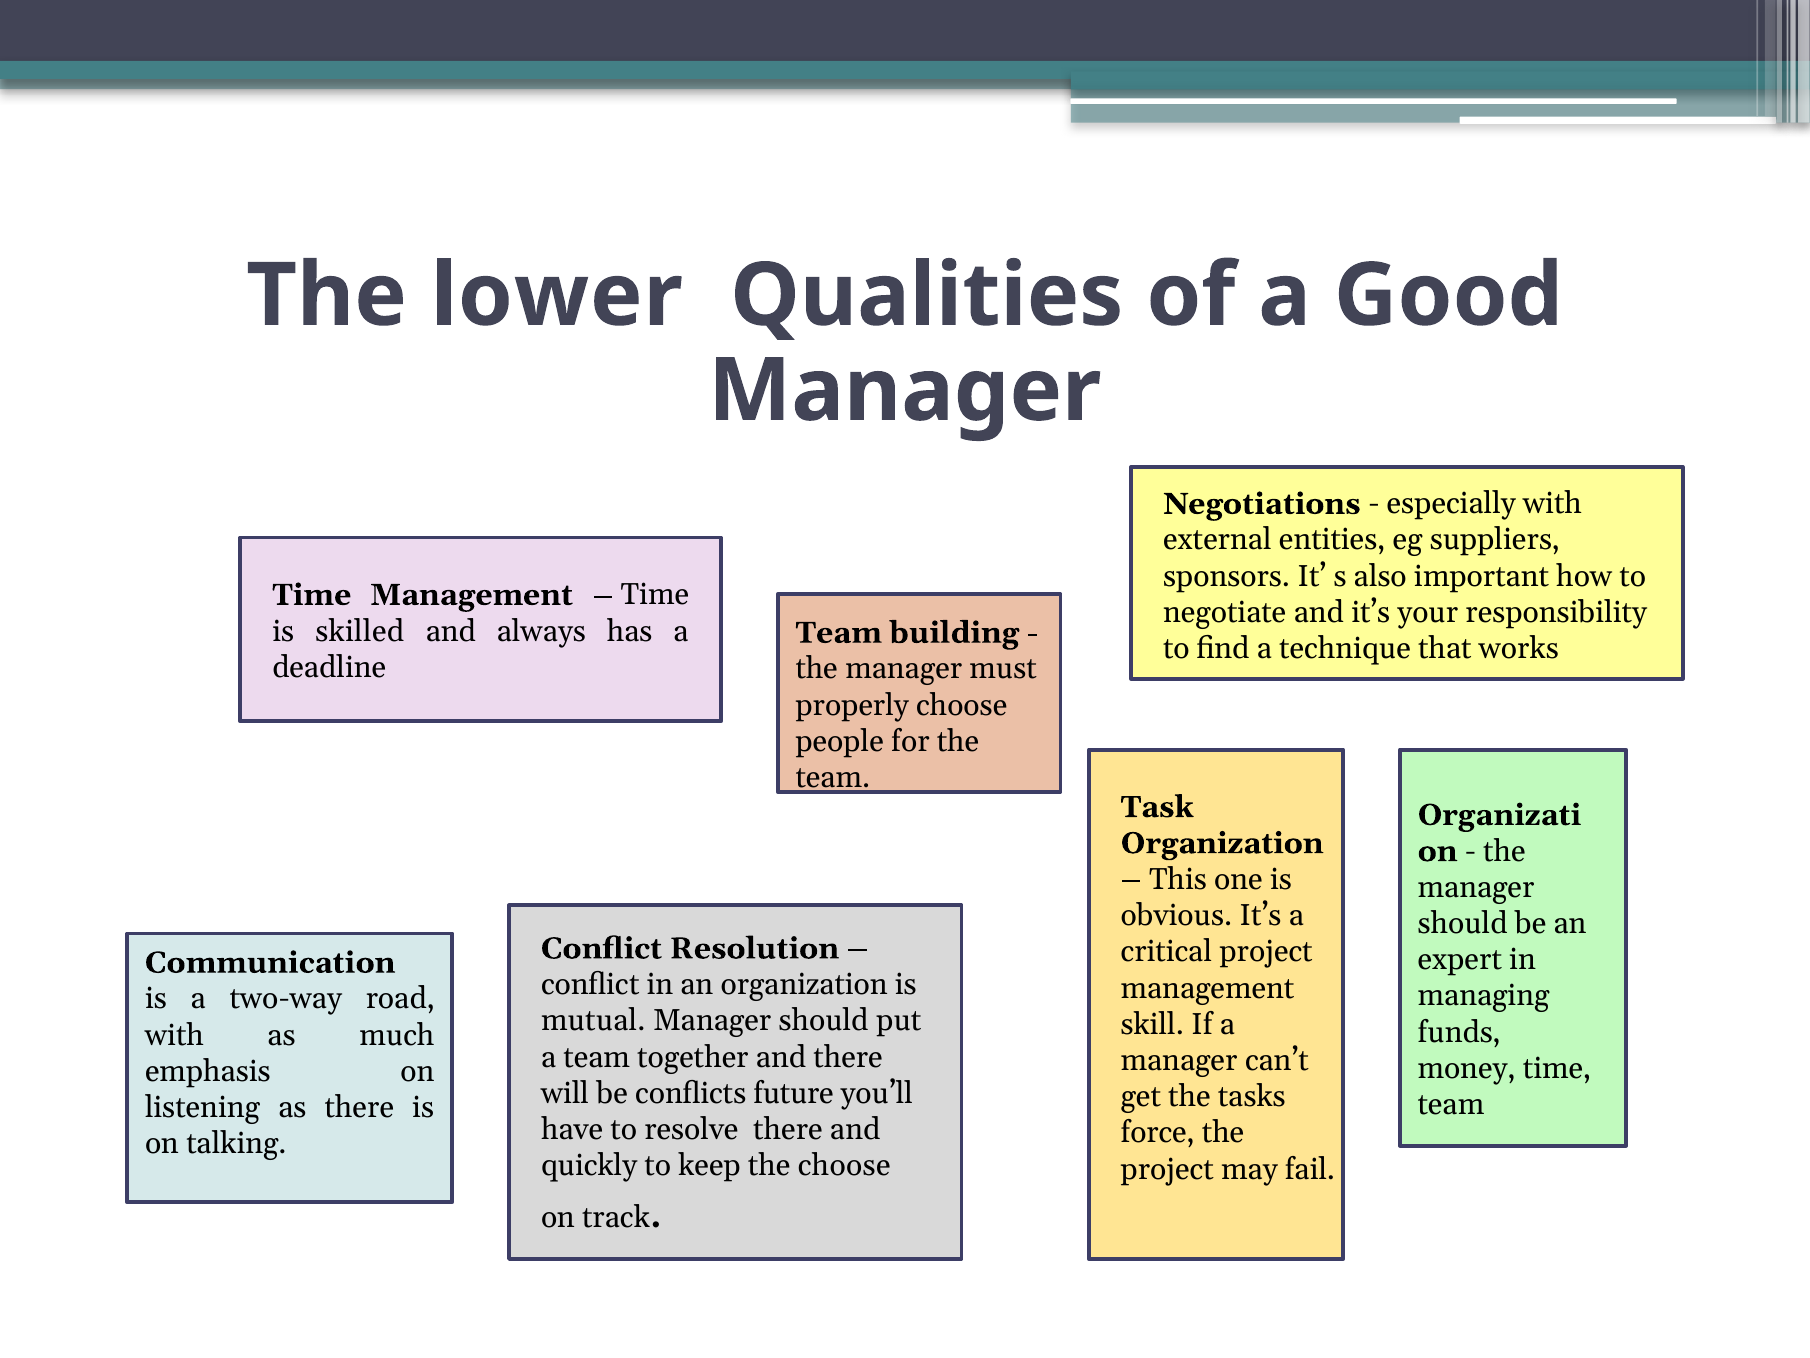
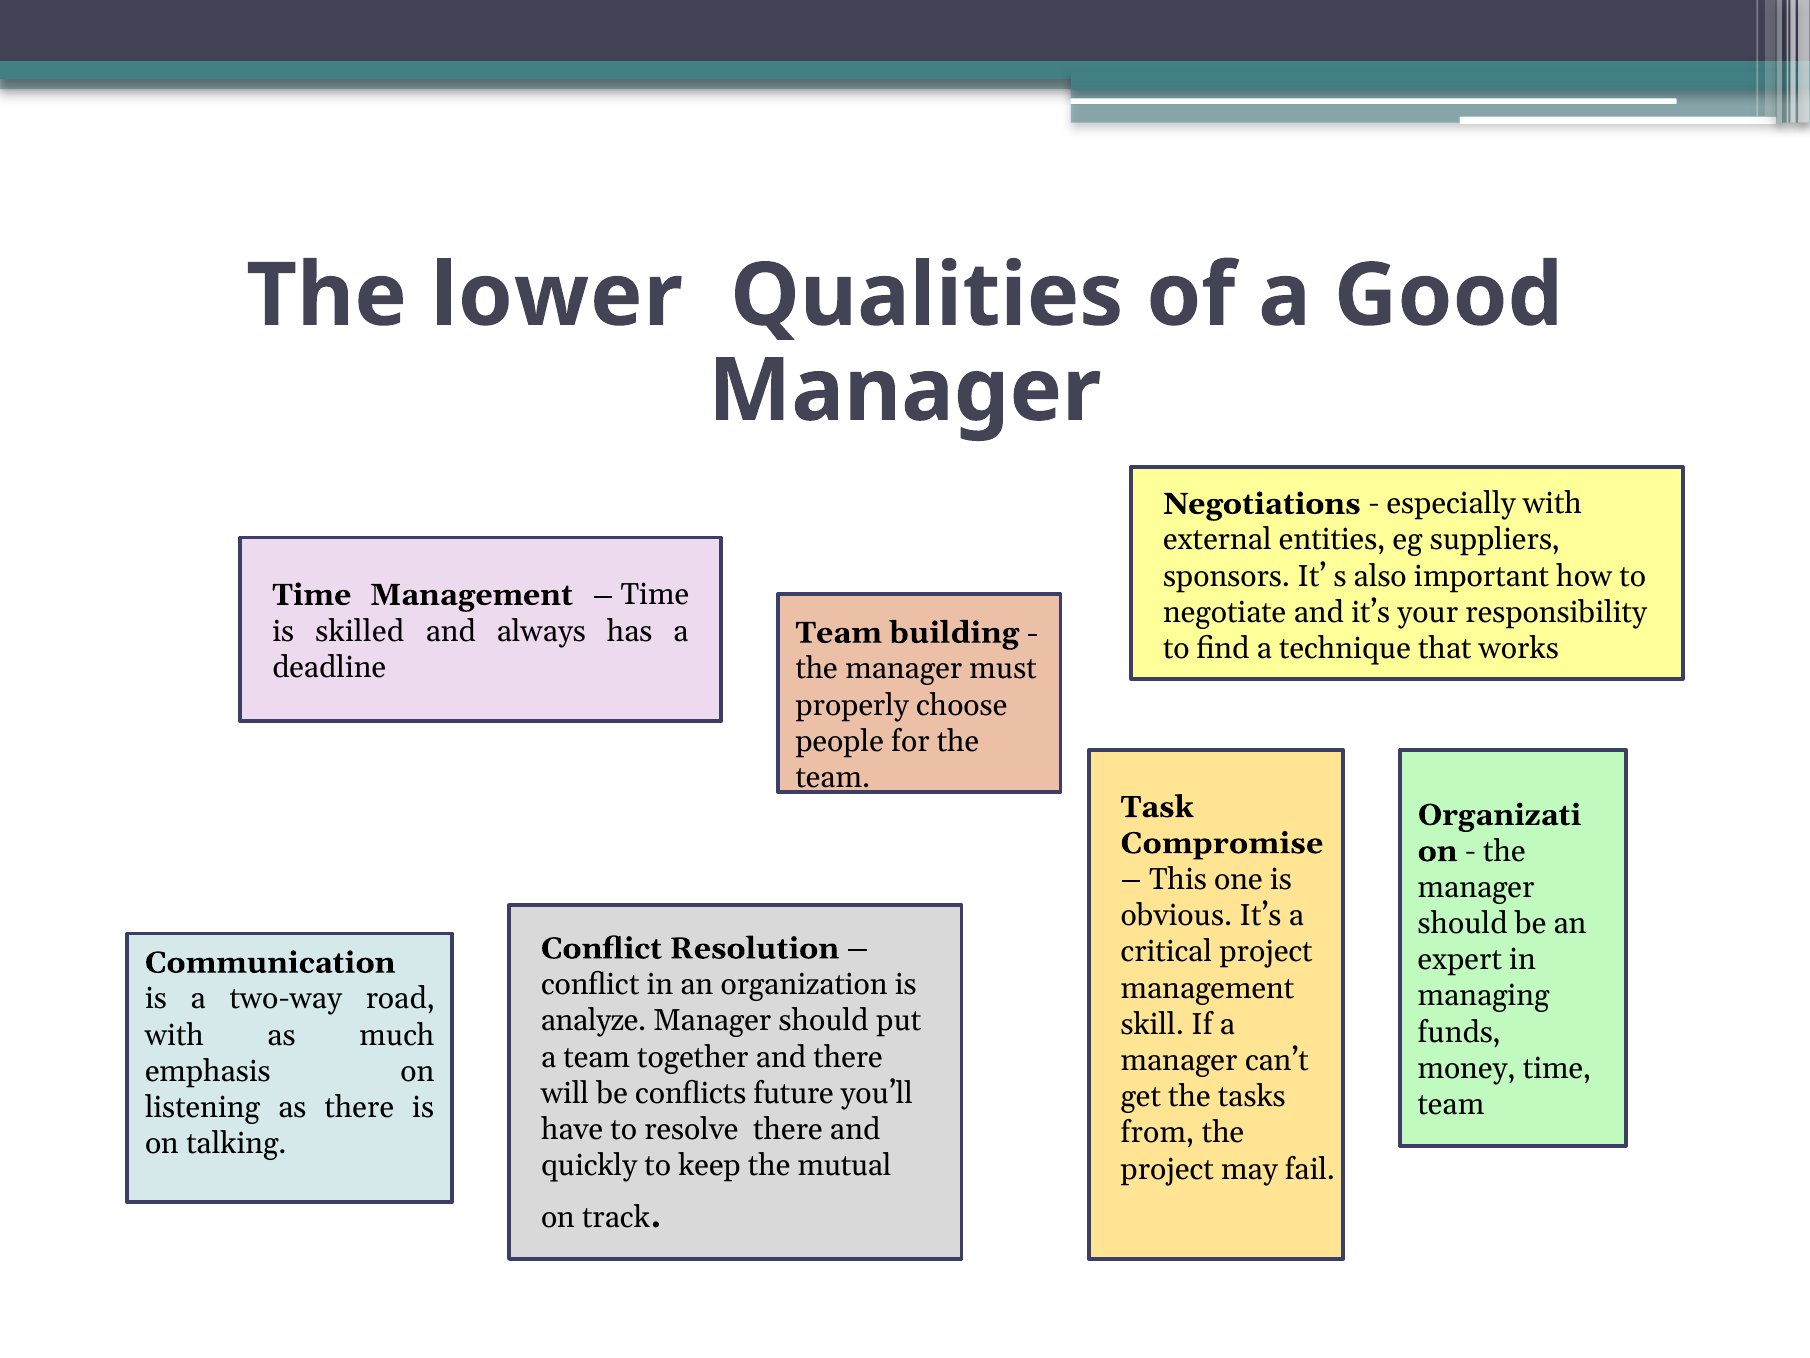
Organization at (1222, 843): Organization -> Compromise
mutual: mutual -> analyze
force: force -> from
the choose: choose -> mutual
